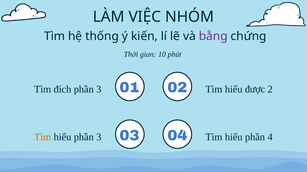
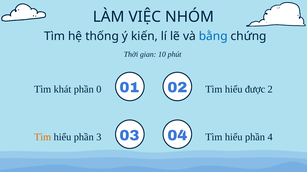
bằng colour: purple -> blue
đích: đích -> khát
3 at (99, 90): 3 -> 0
